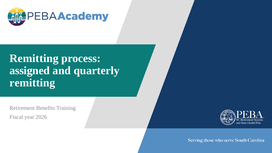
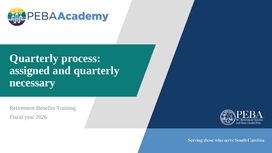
Remitting at (34, 58): Remitting -> Quarterly
remitting at (32, 83): remitting -> necessary
